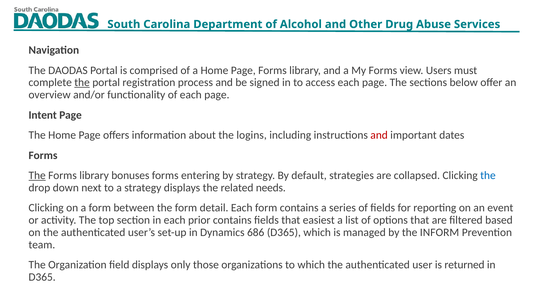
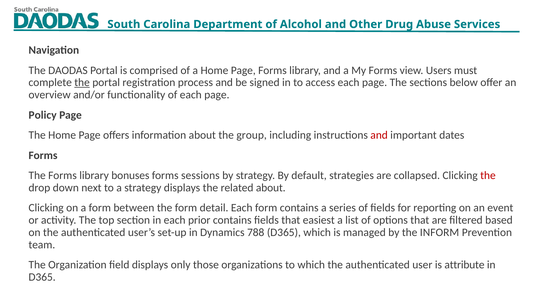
Intent: Intent -> Policy
logins: logins -> group
The at (37, 176) underline: present -> none
entering: entering -> sessions
the at (488, 176) colour: blue -> red
related needs: needs -> about
686: 686 -> 788
returned: returned -> attribute
